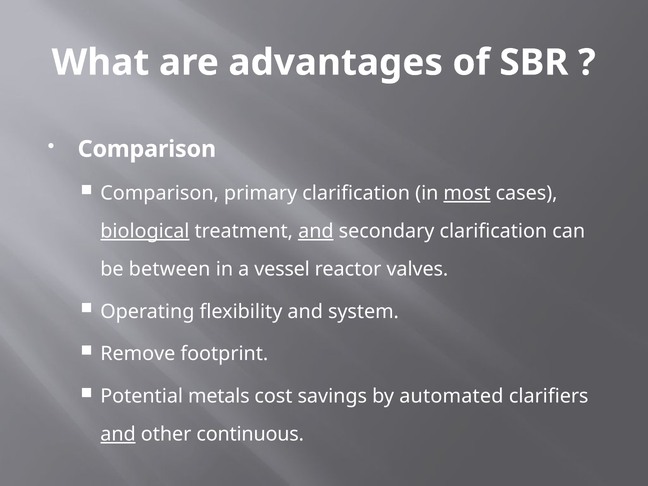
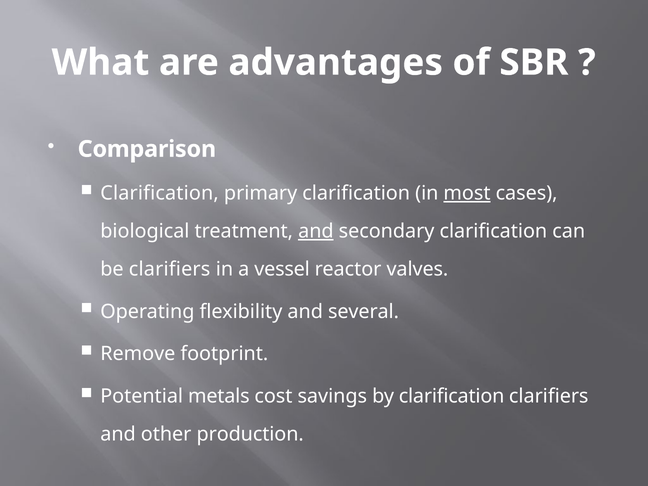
Comparison at (160, 193): Comparison -> Clarification
biological underline: present -> none
be between: between -> clarifiers
system: system -> several
by automated: automated -> clarification
and at (118, 434) underline: present -> none
continuous: continuous -> production
